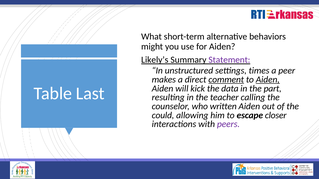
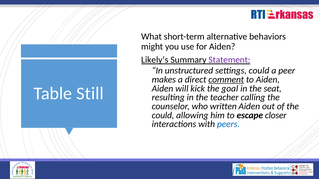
settings times: times -> could
Aiden at (268, 80) underline: present -> none
data: data -> goal
part: part -> seat
Last: Last -> Still
peers colour: purple -> blue
